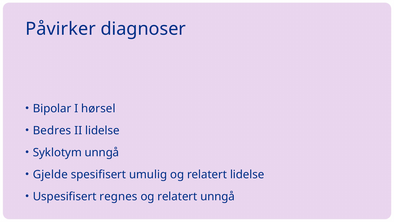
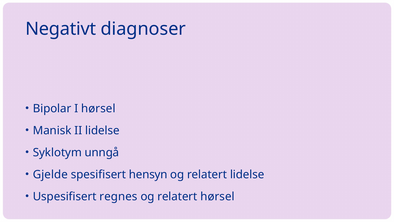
Påvirker: Påvirker -> Negativt
Bedres: Bedres -> Manisk
umulig: umulig -> hensyn
relatert unngå: unngå -> hørsel
